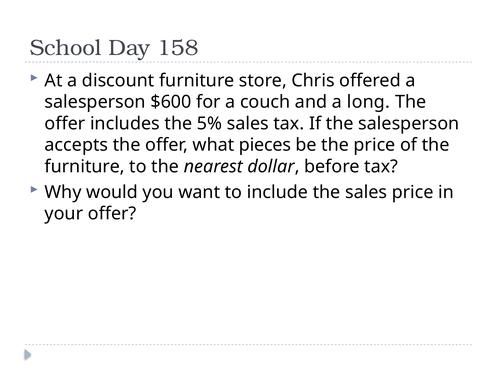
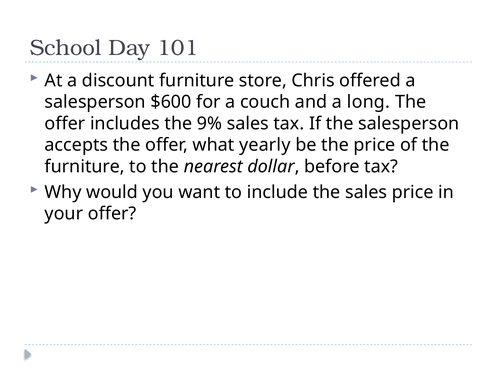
158: 158 -> 101
5%: 5% -> 9%
pieces: pieces -> yearly
